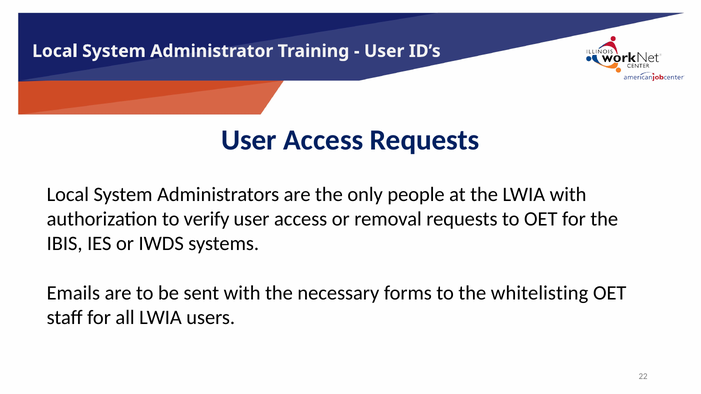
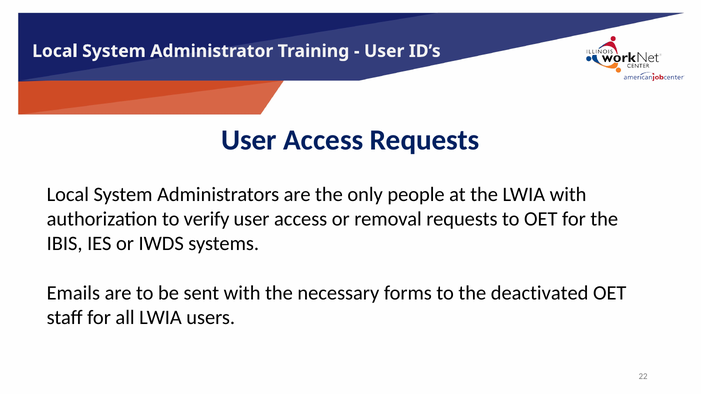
whitelisting: whitelisting -> deactivated
